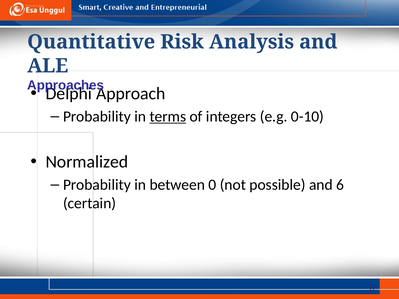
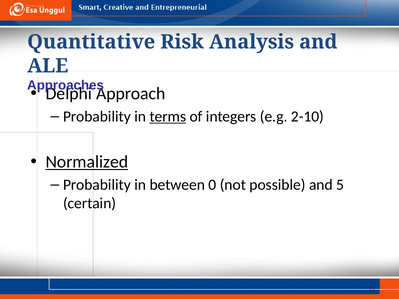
0-10: 0-10 -> 2-10
Normalized underline: none -> present
6: 6 -> 5
